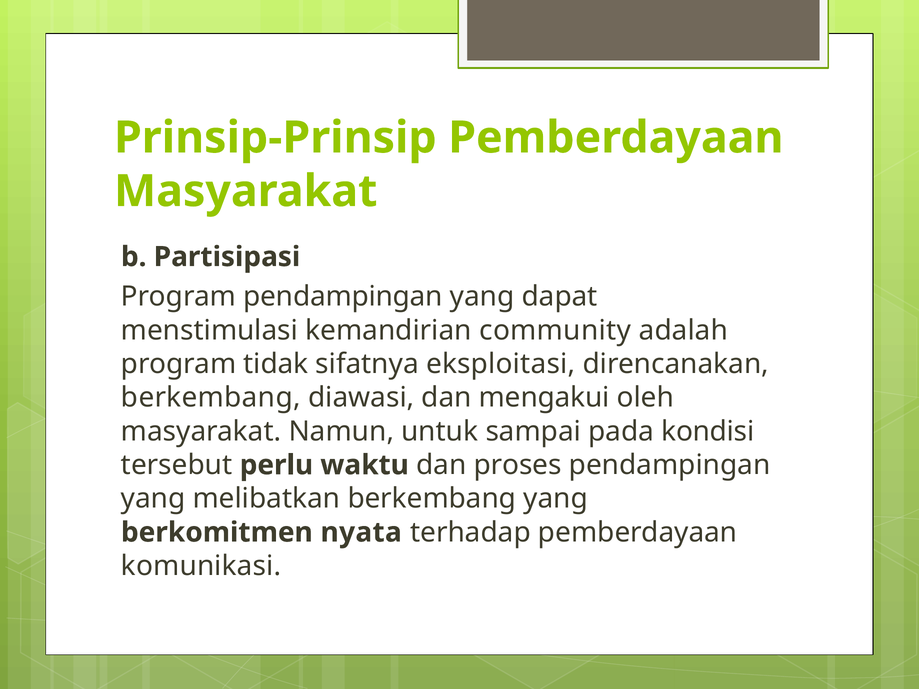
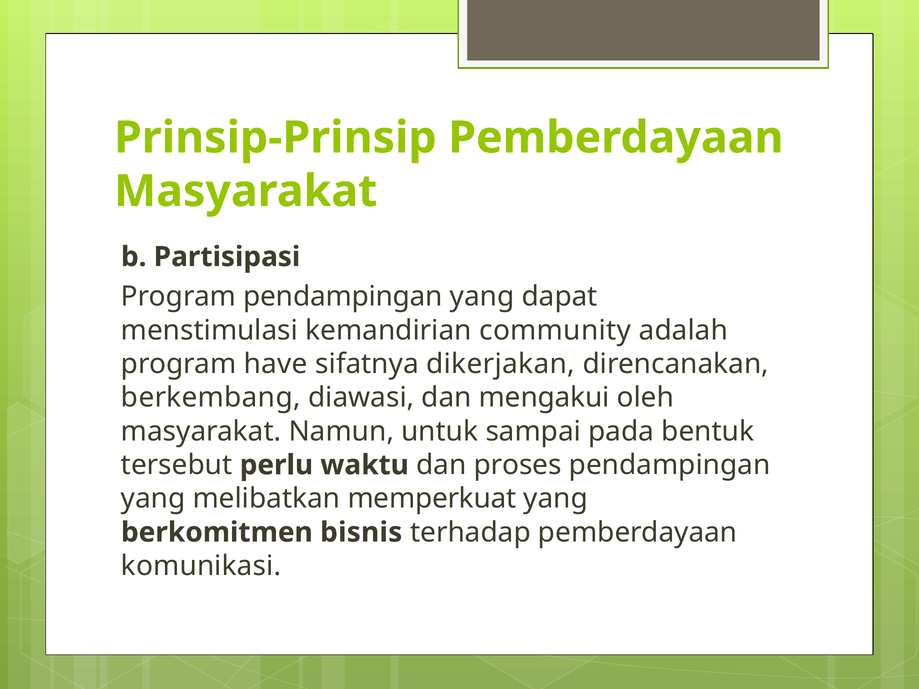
tidak: tidak -> have
eksploitasi: eksploitasi -> dikerjakan
kondisi: kondisi -> bentuk
melibatkan berkembang: berkembang -> memperkuat
nyata: nyata -> bisnis
